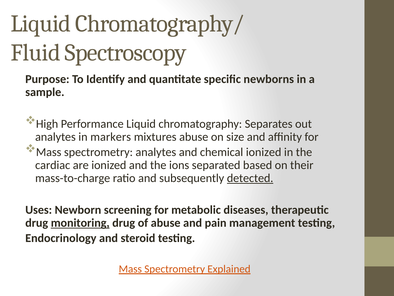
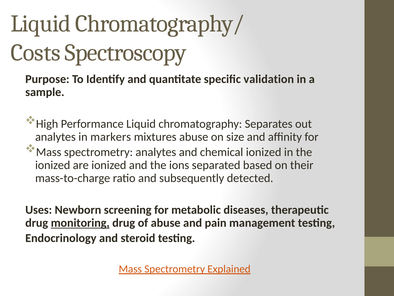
Fluid: Fluid -> Costs
newborns: newborns -> validation
cardiac at (53, 165): cardiac -> ionized
detected underline: present -> none
